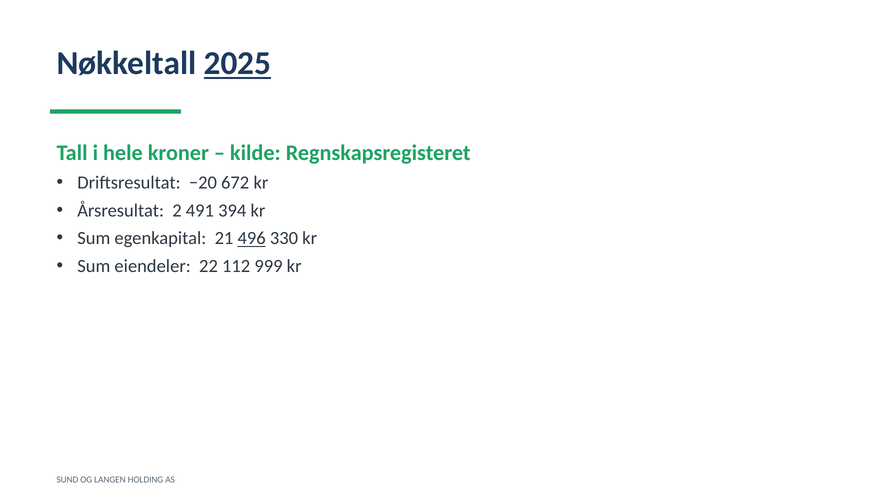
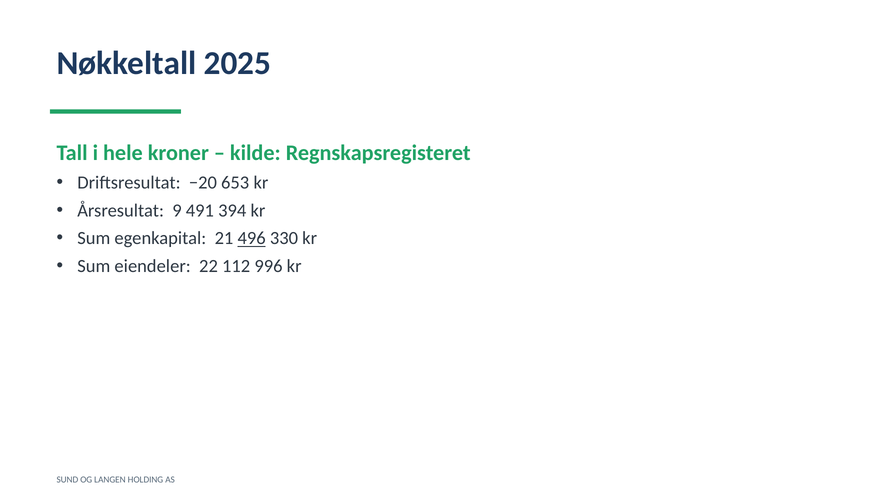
2025 underline: present -> none
672: 672 -> 653
2: 2 -> 9
999: 999 -> 996
